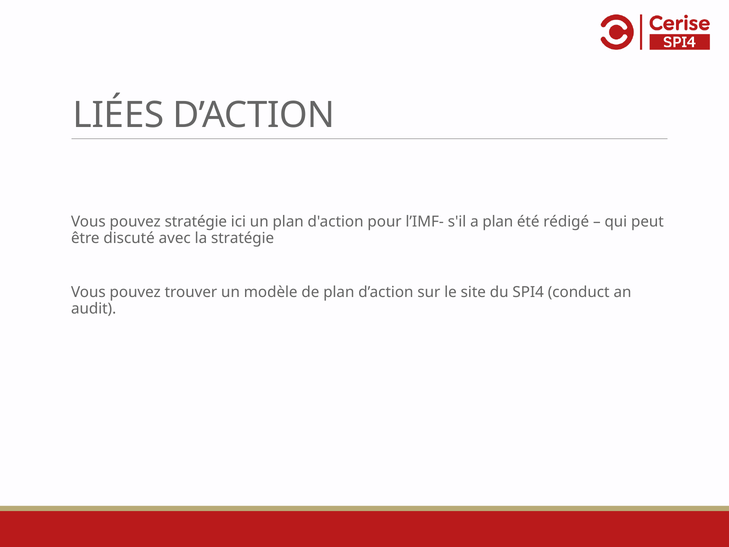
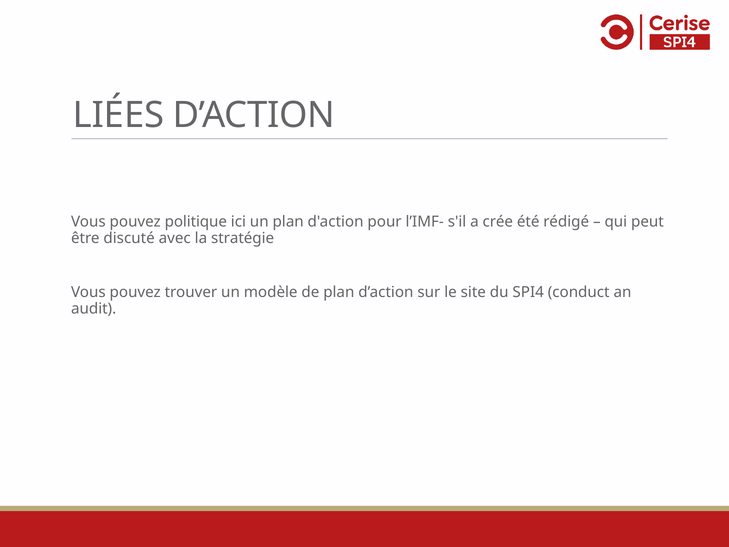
pouvez stratégie: stratégie -> politique
a plan: plan -> crée
